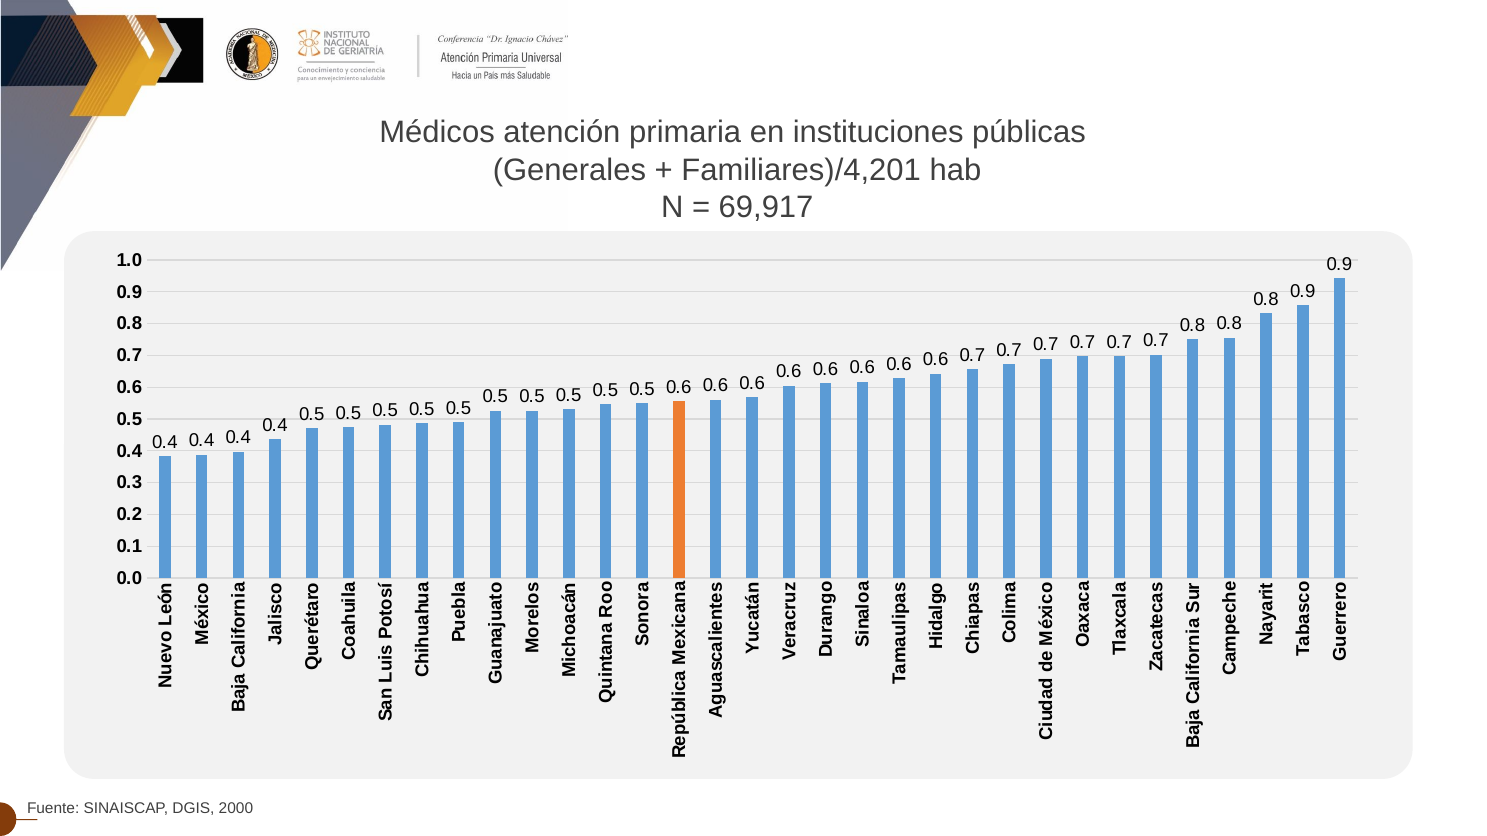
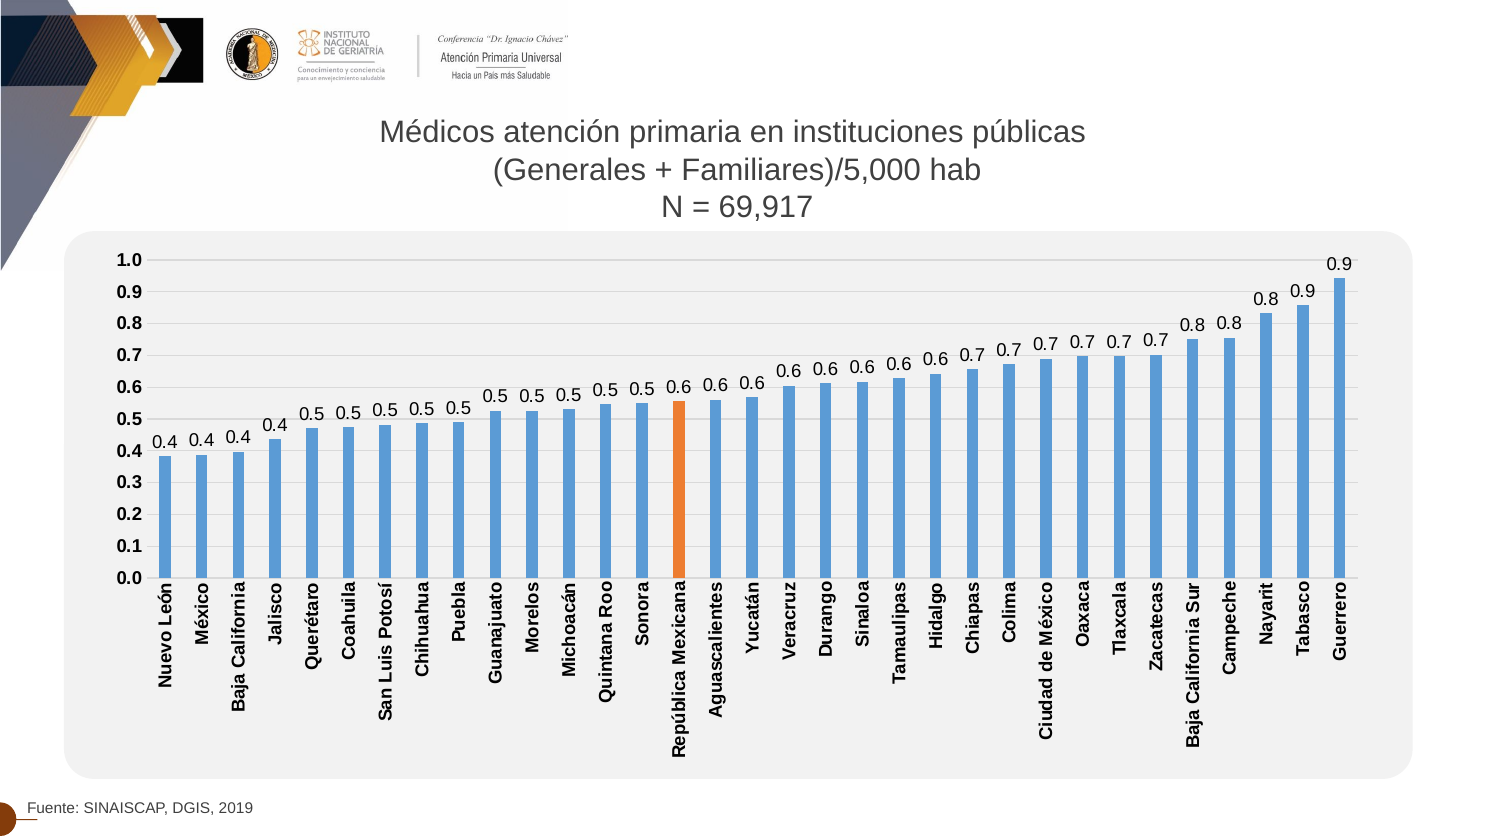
Familiares)/4,201: Familiares)/4,201 -> Familiares)/5,000
2000: 2000 -> 2019
